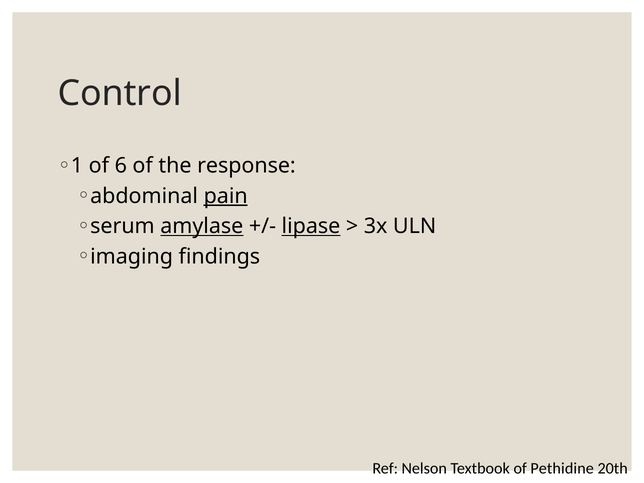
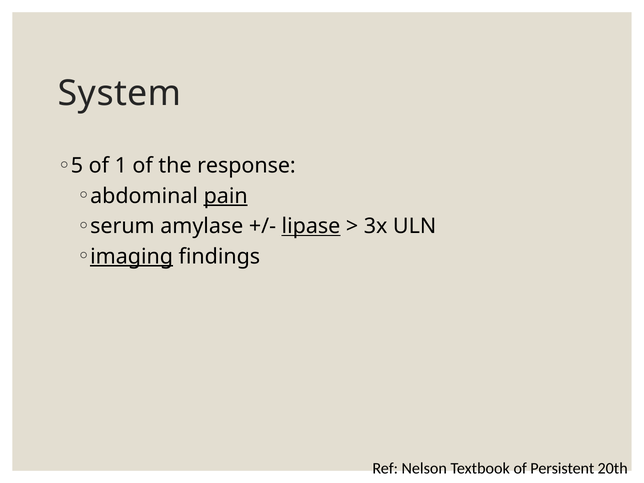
Control: Control -> System
1: 1 -> 5
6: 6 -> 1
amylase underline: present -> none
imaging underline: none -> present
Pethidine: Pethidine -> Persistent
